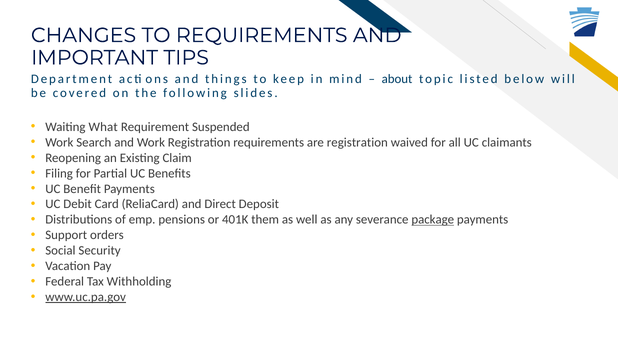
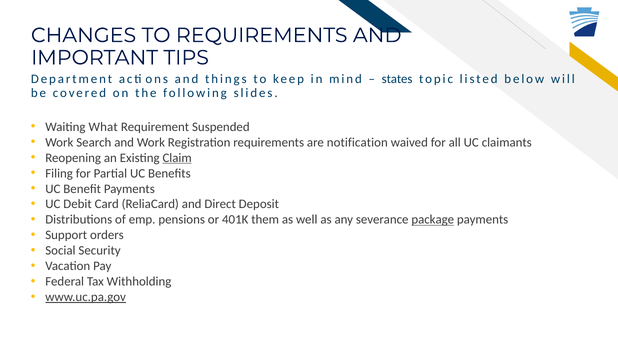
about: about -> states
are registration: registration -> notification
Claim underline: none -> present
